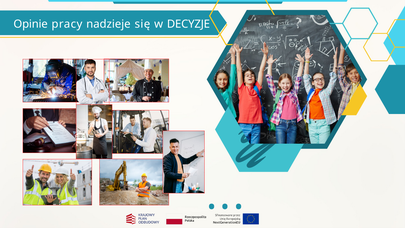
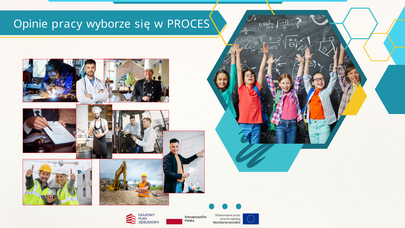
nadzieje: nadzieje -> wyborze
DECYZJE: DECYZJE -> PROCES
